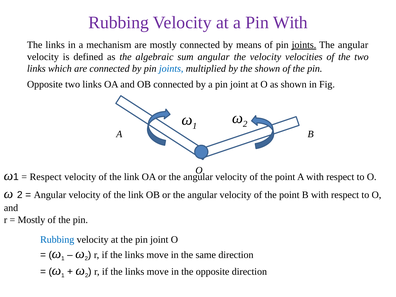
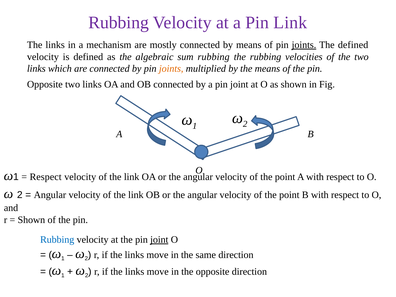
Pin With: With -> Link
angular at (353, 45): angular -> defined
sum angular: angular -> rubbing
the velocity: velocity -> rubbing
joints at (171, 69) colour: blue -> orange
the shown: shown -> means
Mostly at (31, 220): Mostly -> Shown
joint at (159, 240) underline: none -> present
